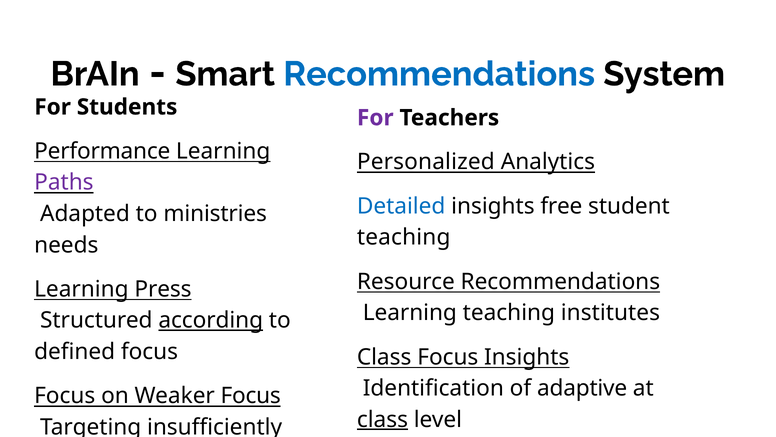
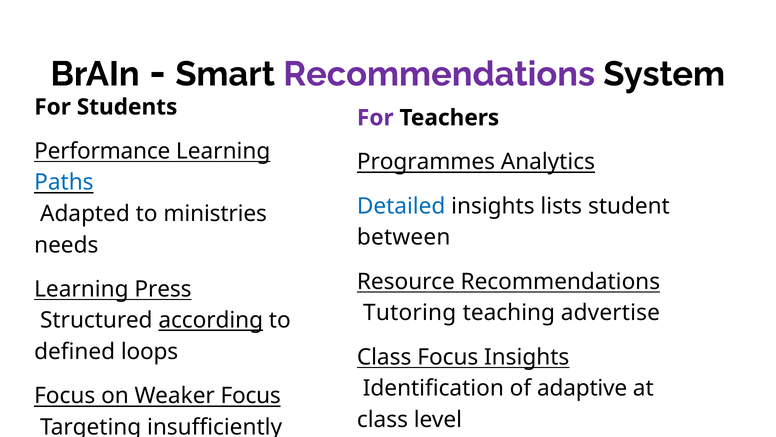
Recommendations at (439, 74) colour: blue -> purple
Personalized: Personalized -> Programmes
Paths colour: purple -> blue
free: free -> lists
teaching at (404, 237): teaching -> between
Learning at (410, 313): Learning -> Tutoring
institutes: institutes -> advertise
defined focus: focus -> loops
class at (382, 419) underline: present -> none
